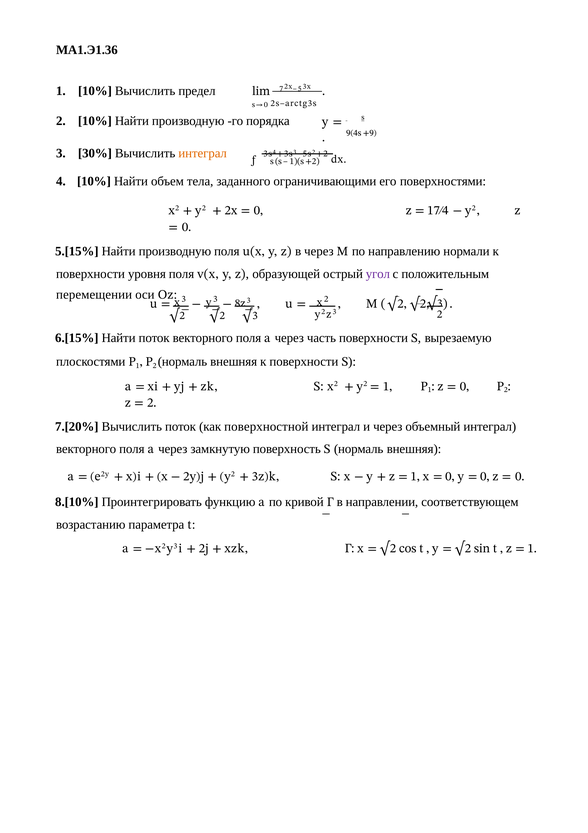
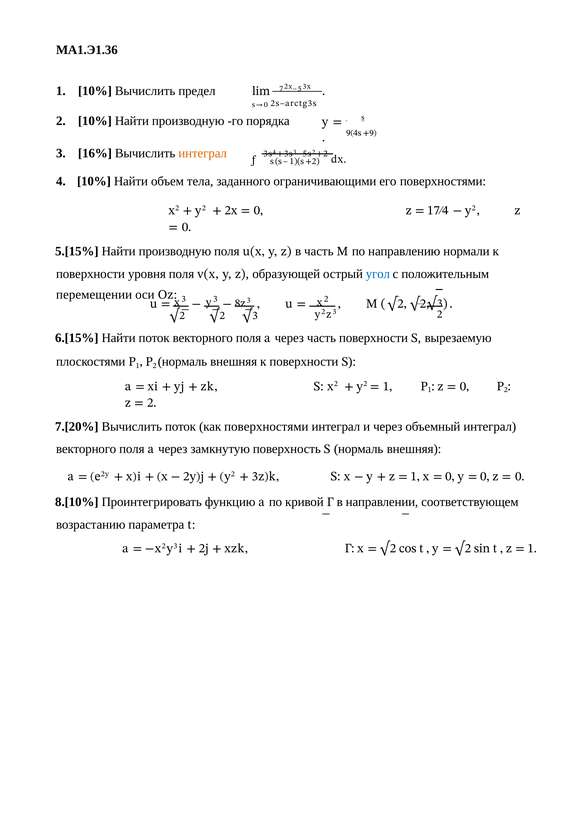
30%: 30% -> 16%
в через: через -> часть
угол colour: purple -> blue
как поверхностной: поверхностной -> поверхностями
